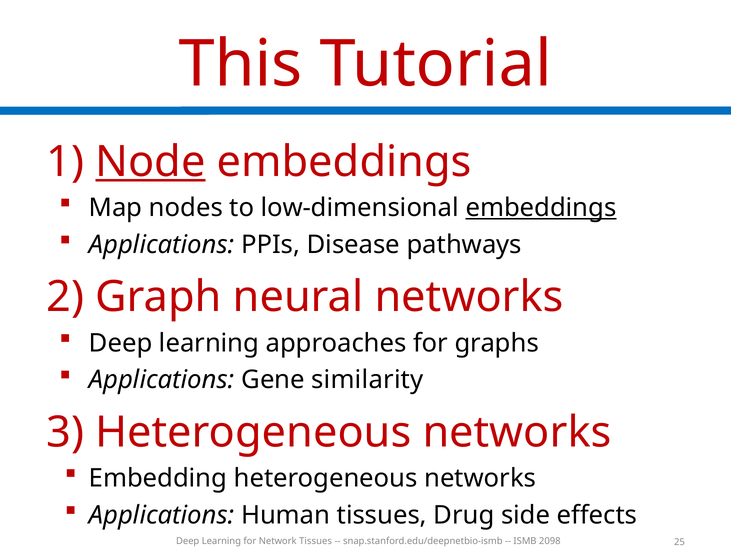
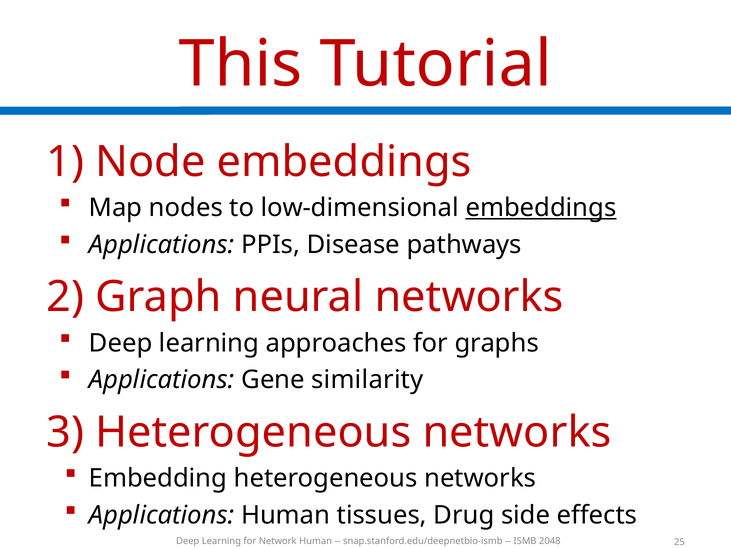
Node underline: present -> none
Network Tissues: Tissues -> Human
2098: 2098 -> 2048
